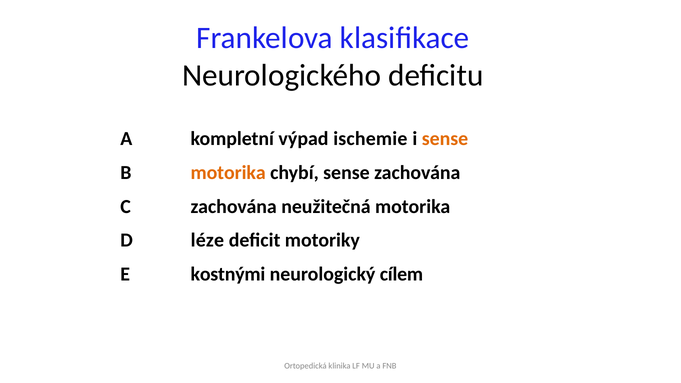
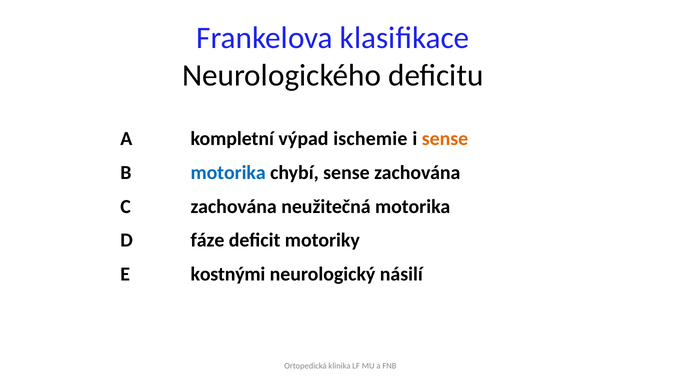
motorika at (228, 173) colour: orange -> blue
léze: léze -> fáze
cílem: cílem -> násilí
